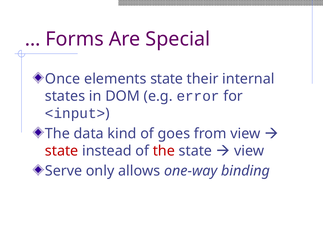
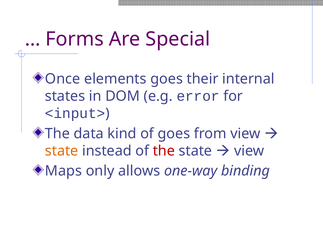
elements state: state -> goes
state at (62, 150) colour: red -> orange
Serve: Serve -> Maps
